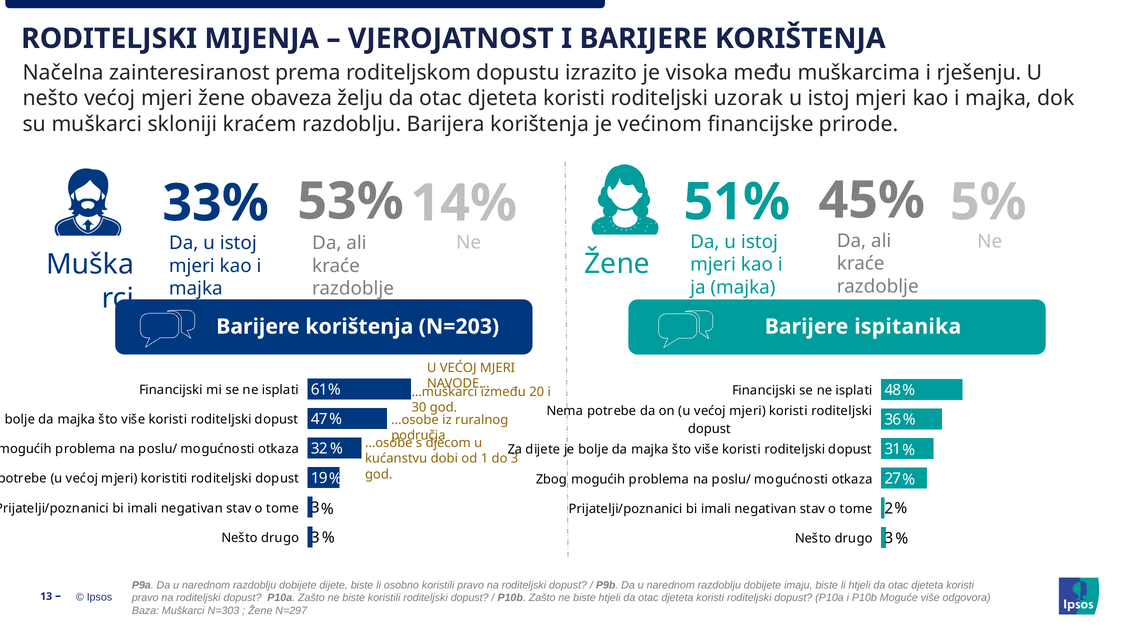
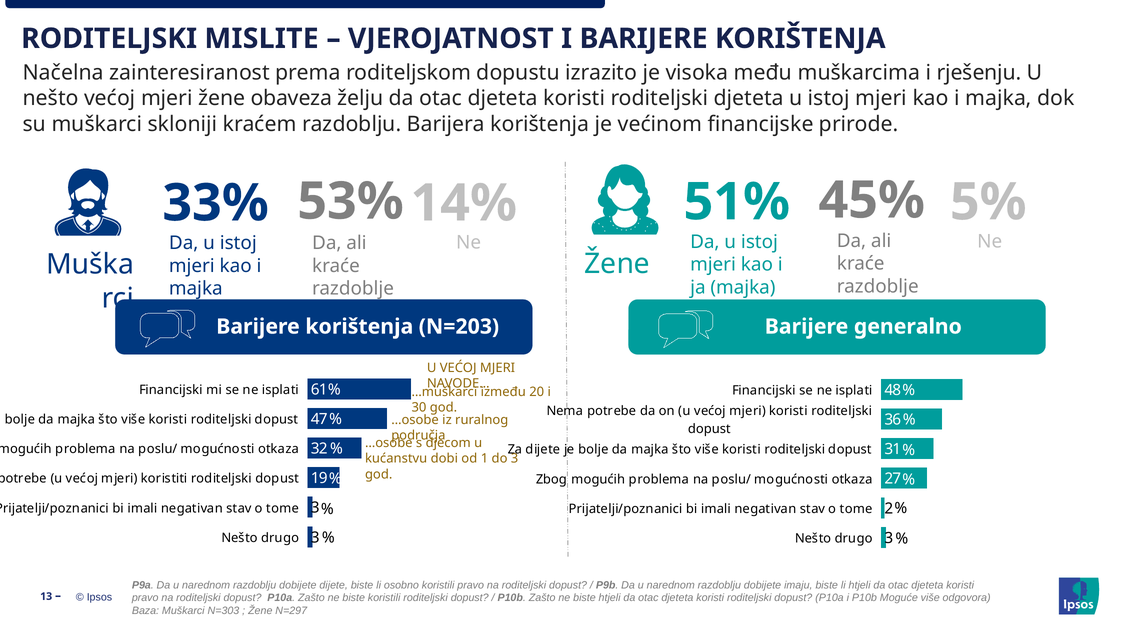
MIJENJA: MIJENJA -> MISLITE
roditeljski uzorak: uzorak -> djeteta
ispitanika: ispitanika -> generalno
